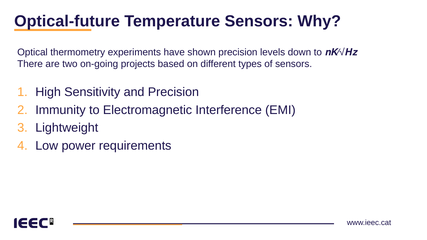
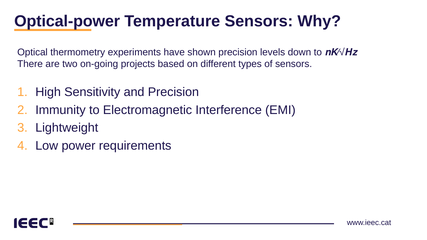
Optical-future: Optical-future -> Optical-power
